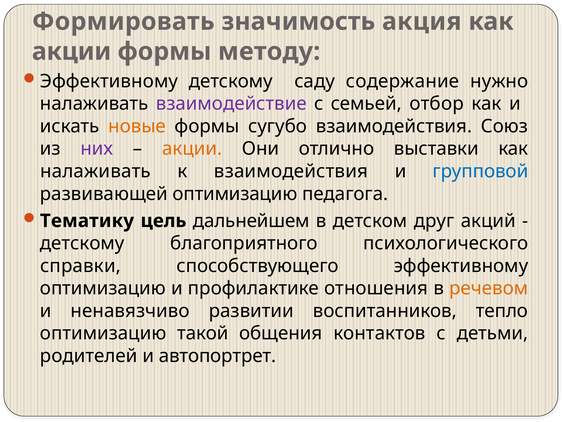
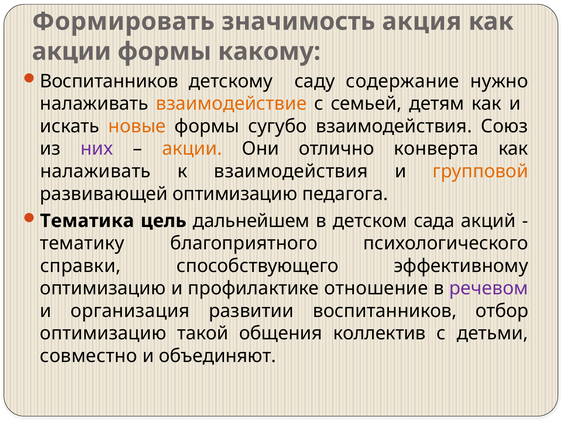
методу: методу -> какому
Эффективному at (109, 81): Эффективному -> Воспитанников
взаимодействие colour: purple -> orange
отбор: отбор -> детям
выставки: выставки -> конверта
групповой colour: blue -> orange
Тематику: Тематику -> Тематика
друг: друг -> сада
детскому at (82, 243): детскому -> тематику
отношения: отношения -> отношение
речевом colour: orange -> purple
ненавязчиво: ненавязчиво -> организация
тепло: тепло -> отбор
контактов: контактов -> коллектив
родителей: родителей -> совместно
автопортрет: автопортрет -> объединяют
